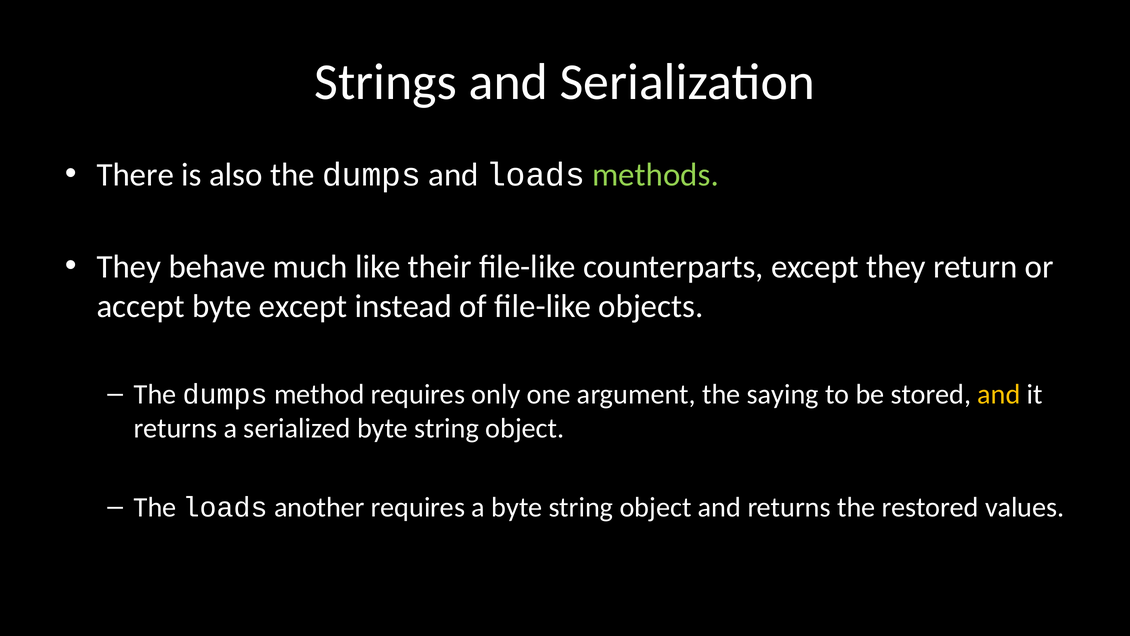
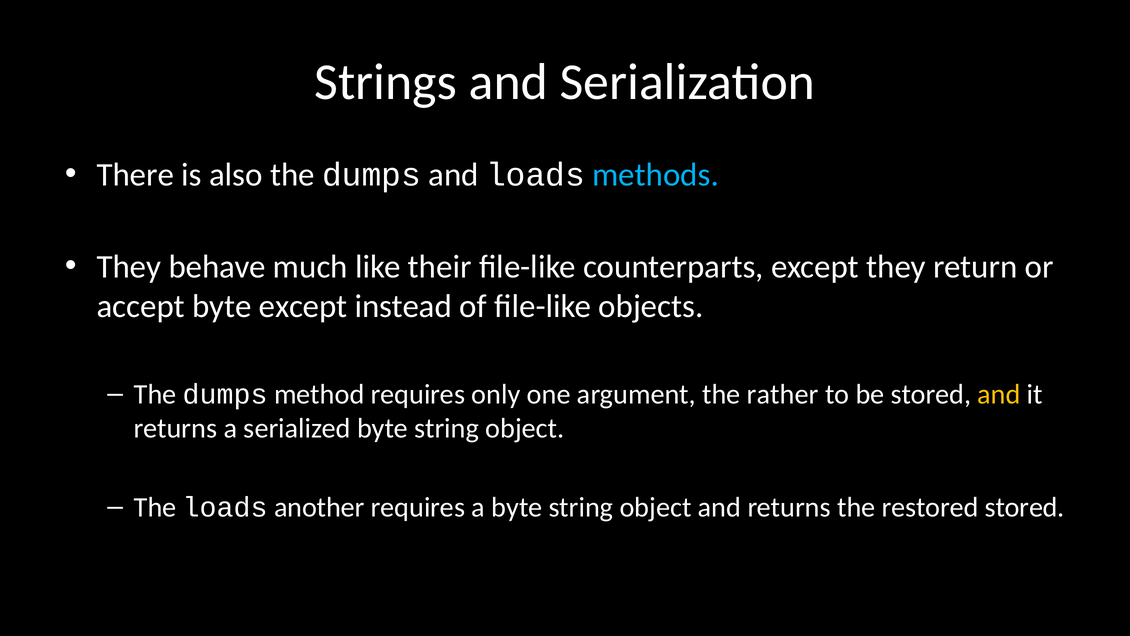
methods colour: light green -> light blue
saying: saying -> rather
restored values: values -> stored
